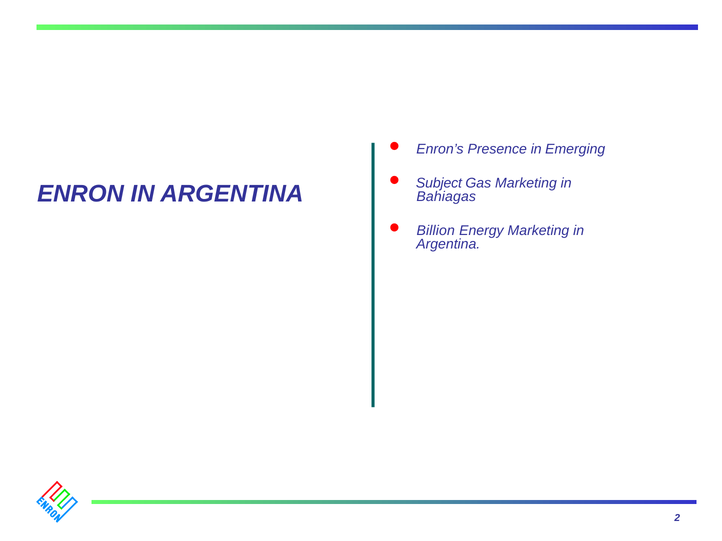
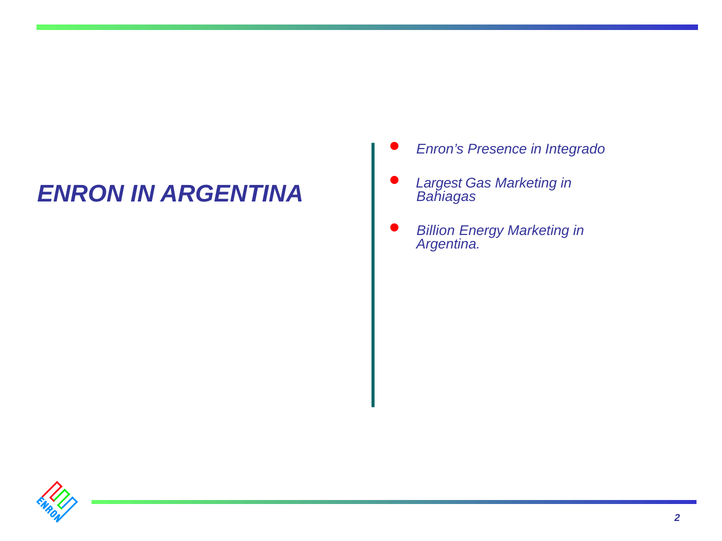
Emerging: Emerging -> Integrado
Subject: Subject -> Largest
